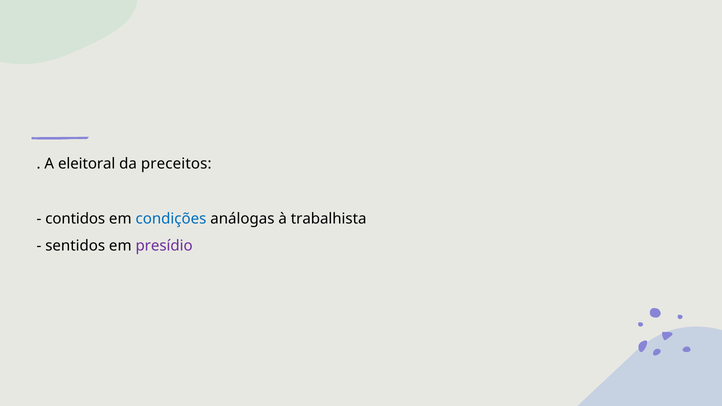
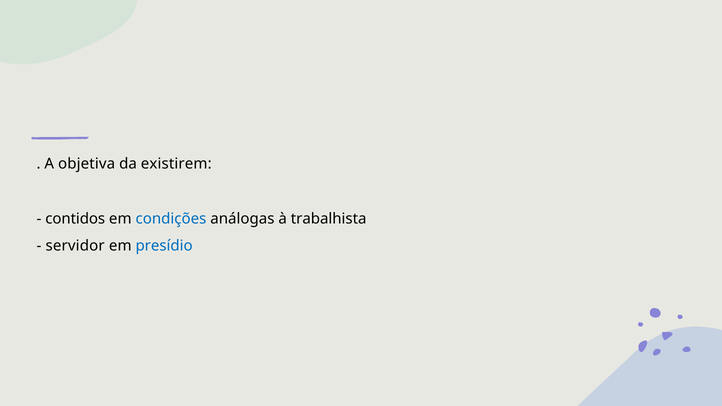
eleitoral: eleitoral -> objetiva
preceitos: preceitos -> existirem
sentidos: sentidos -> servidor
presídio colour: purple -> blue
